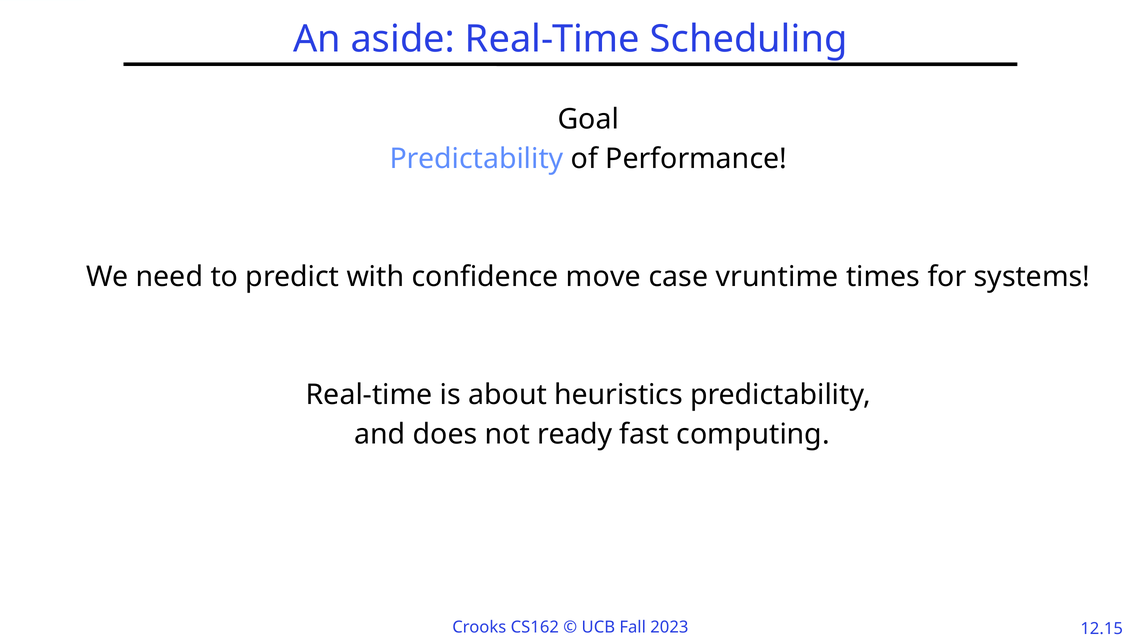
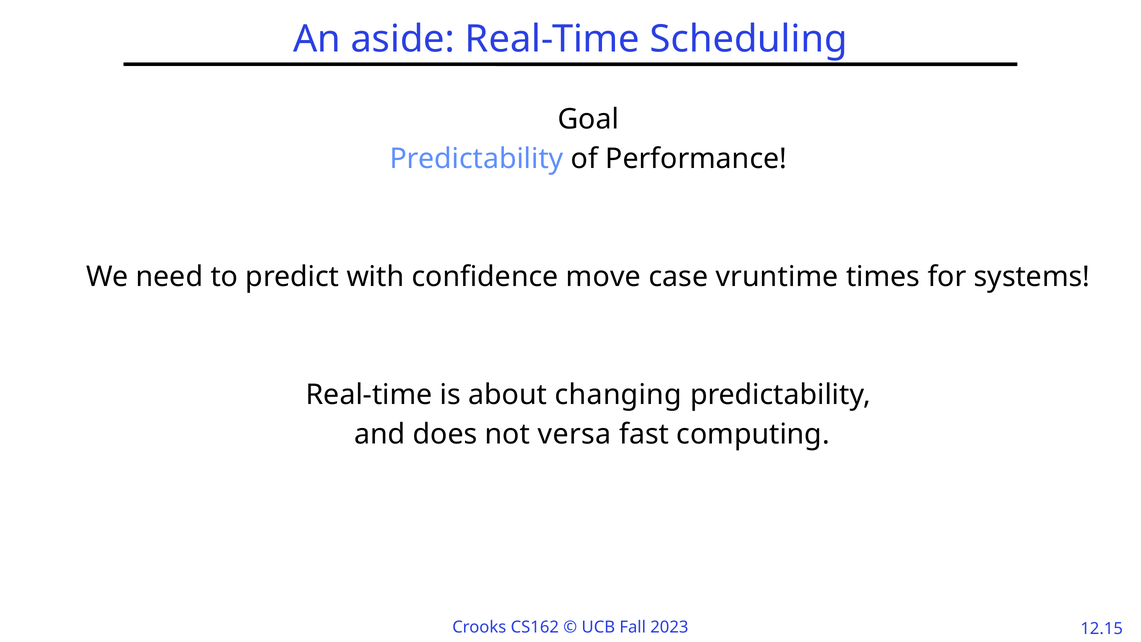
heuristics: heuristics -> changing
ready: ready -> versa
